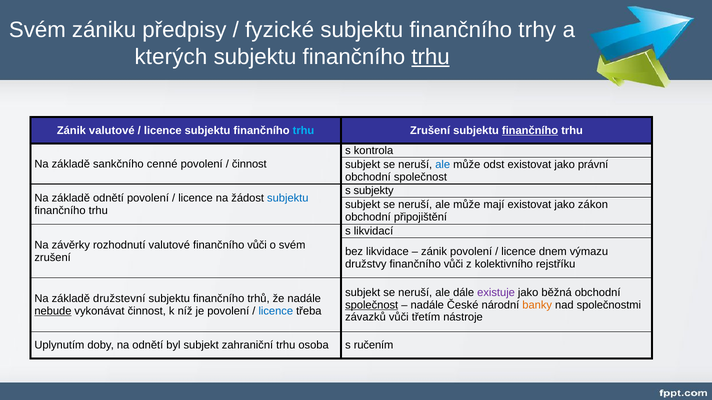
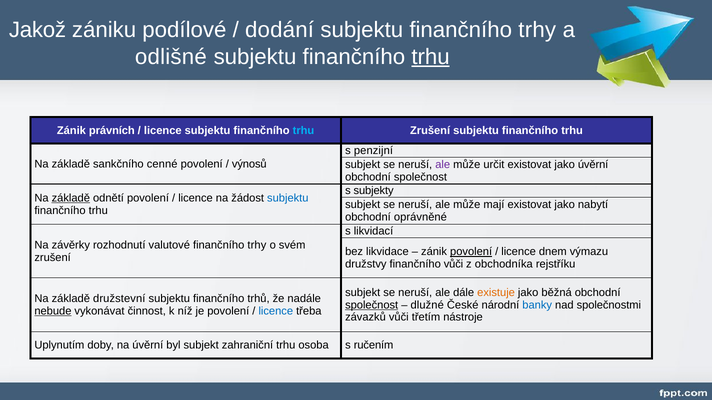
Svém at (37, 30): Svém -> Jakož
předpisy: předpisy -> podílové
fyzické: fyzické -> dodání
kterých: kterých -> odlišné
Zánik valutové: valutové -> právních
finančního at (530, 131) underline: present -> none
kontrola: kontrola -> penzijní
činnost at (249, 164): činnost -> výnosů
ale at (443, 165) colour: blue -> purple
odst: odst -> určit
jako právní: právní -> úvěrní
základě at (71, 198) underline: none -> present
zákon: zákon -> nabytí
připojištění: připojištění -> oprávněné
vůči at (257, 245): vůči -> trhy
povolení at (471, 252) underline: none -> present
kolektivního: kolektivního -> obchodníka
existuje colour: purple -> orange
nadále at (427, 305): nadále -> dlužné
banky colour: orange -> blue
na odnětí: odnětí -> úvěrní
